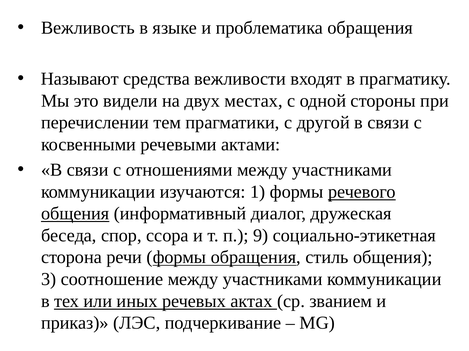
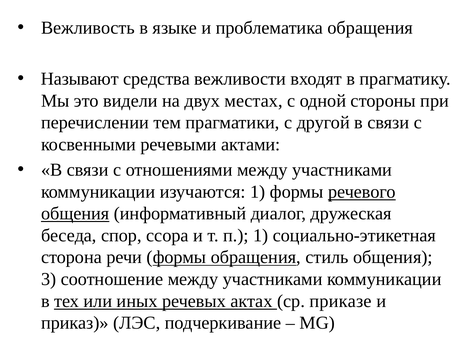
п 9: 9 -> 1
званием: званием -> приказе
